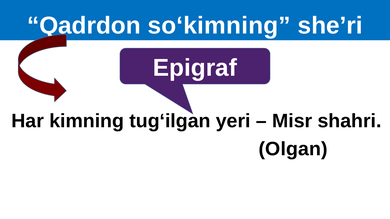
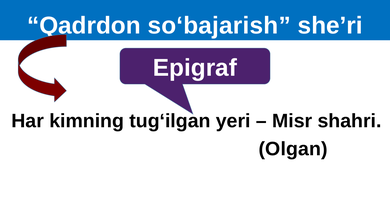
so‘kimning: so‘kimning -> so‘bajarish
